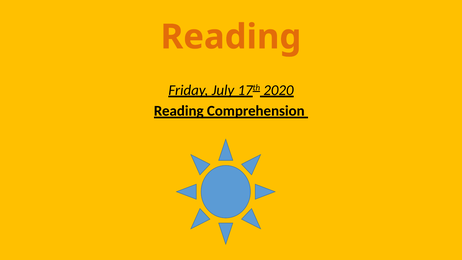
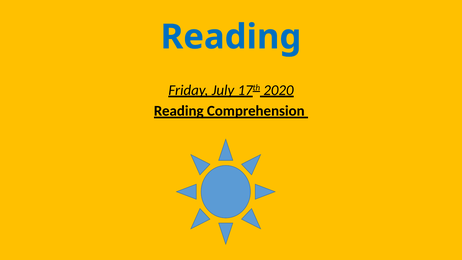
Reading at (231, 37) colour: orange -> blue
